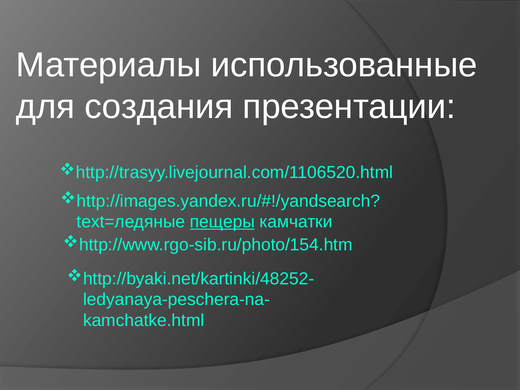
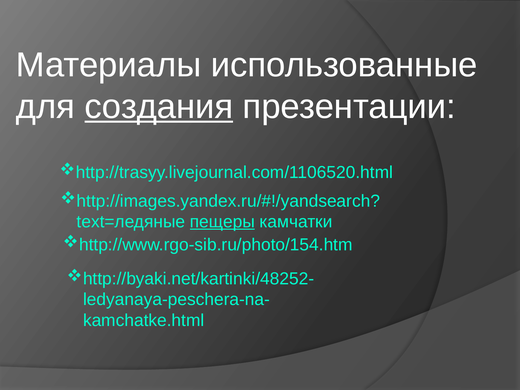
создания underline: none -> present
